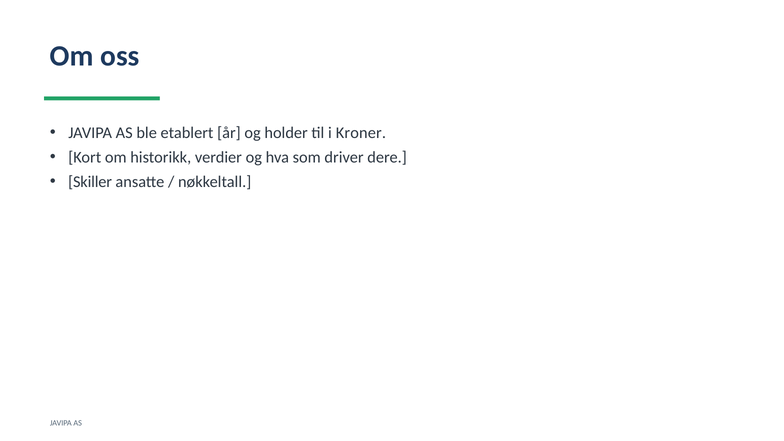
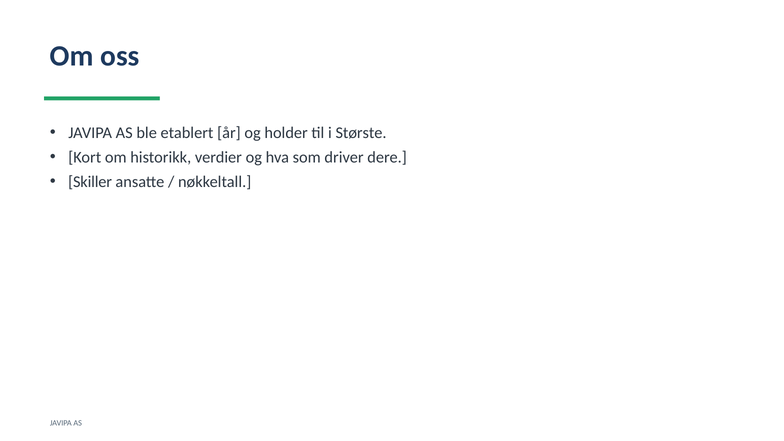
Kroner: Kroner -> Største
